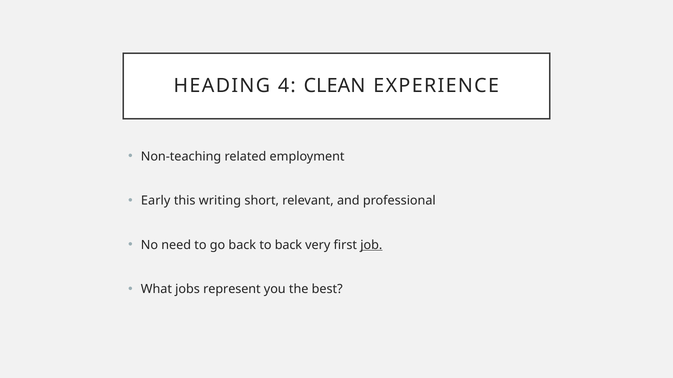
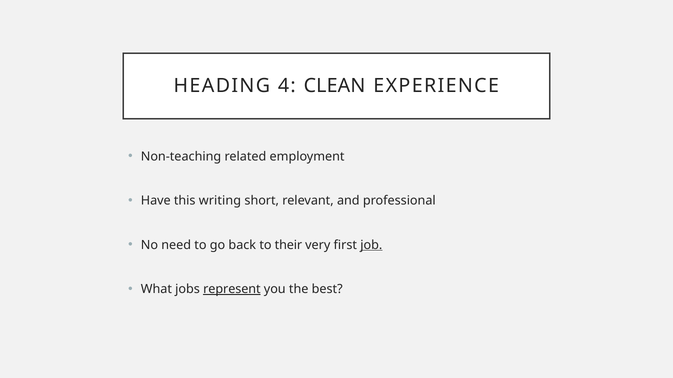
Early: Early -> Have
to back: back -> their
represent underline: none -> present
